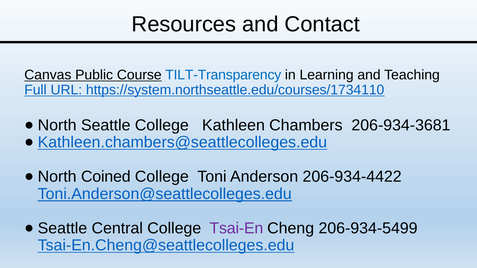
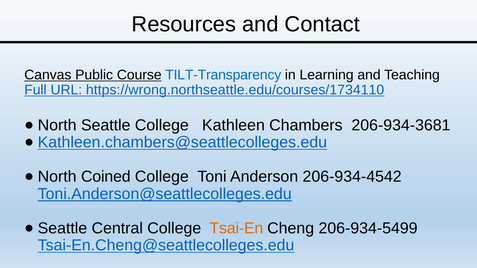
https://system.northseattle.edu/courses/1734110: https://system.northseattle.edu/courses/1734110 -> https://wrong.northseattle.edu/courses/1734110
206-934-4422: 206-934-4422 -> 206-934-4542
Tsai-En colour: purple -> orange
